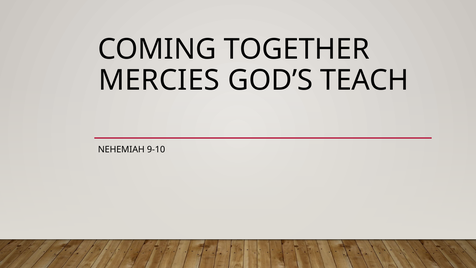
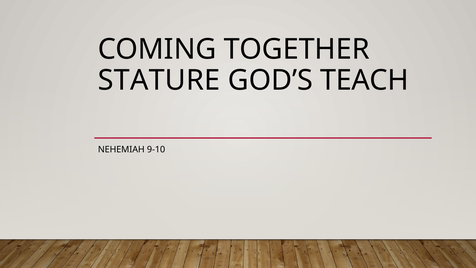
MERCIES: MERCIES -> STATURE
